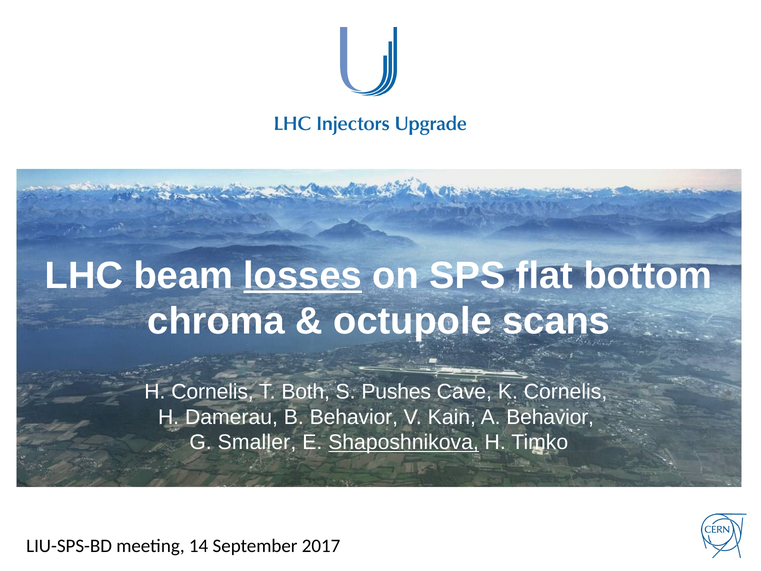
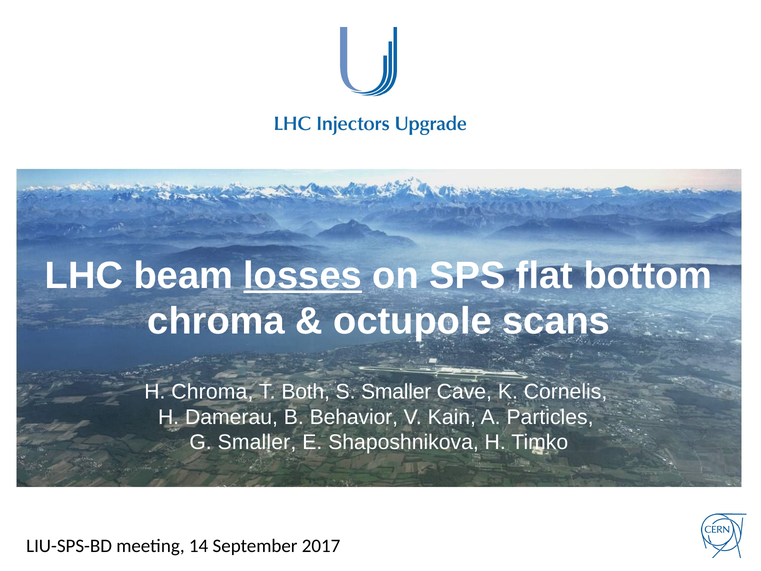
H Cornelis: Cornelis -> Chroma
S Pushes: Pushes -> Smaller
A Behavior: Behavior -> Particles
Shaposhnikova underline: present -> none
